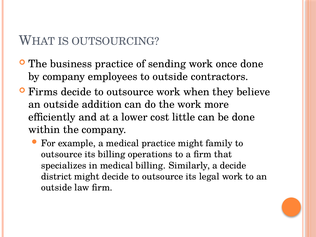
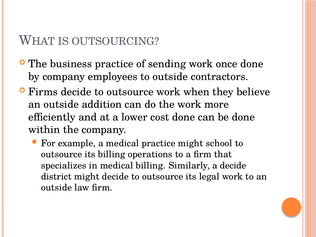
cost little: little -> done
family: family -> school
